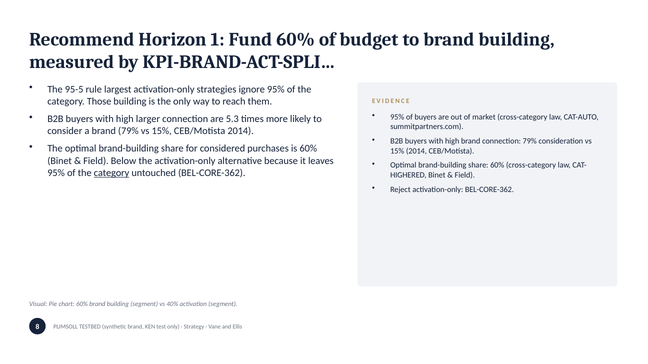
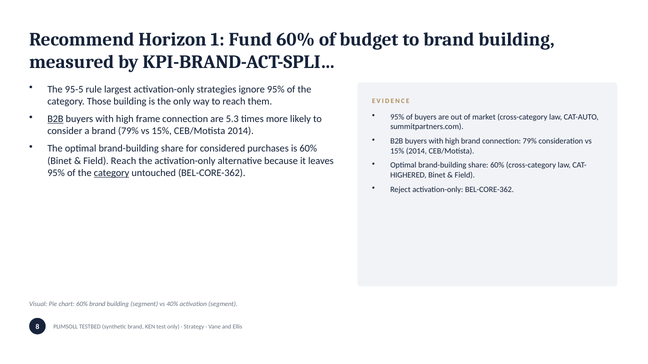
B2B at (55, 119) underline: none -> present
larger: larger -> frame
Field Below: Below -> Reach
